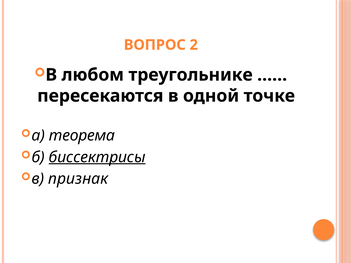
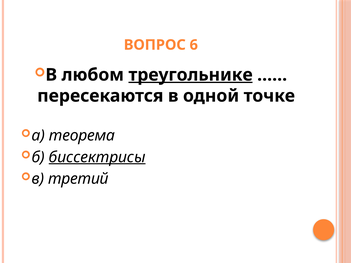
2: 2 -> 6
треугольнике underline: none -> present
признак: признак -> третий
